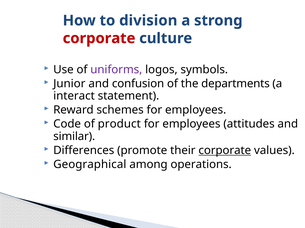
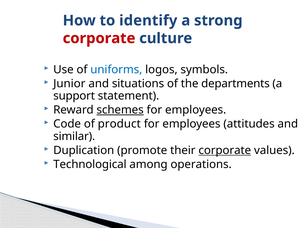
division: division -> identify
uniforms colour: purple -> blue
confusion: confusion -> situations
interact: interact -> support
schemes underline: none -> present
Differences: Differences -> Duplication
Geographical: Geographical -> Technological
